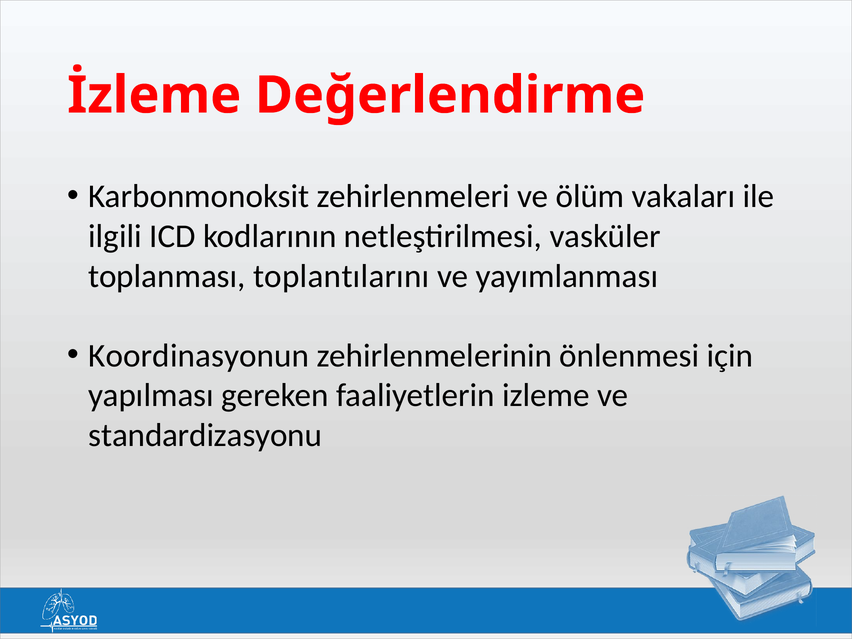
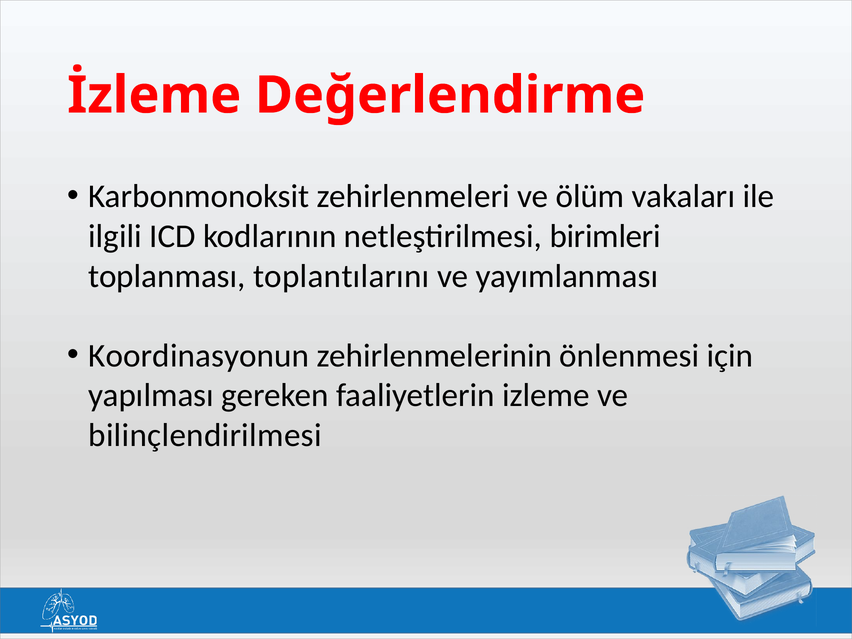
vasküler: vasküler -> birimleri
standardizasyonu: standardizasyonu -> bilinçlendirilmesi
